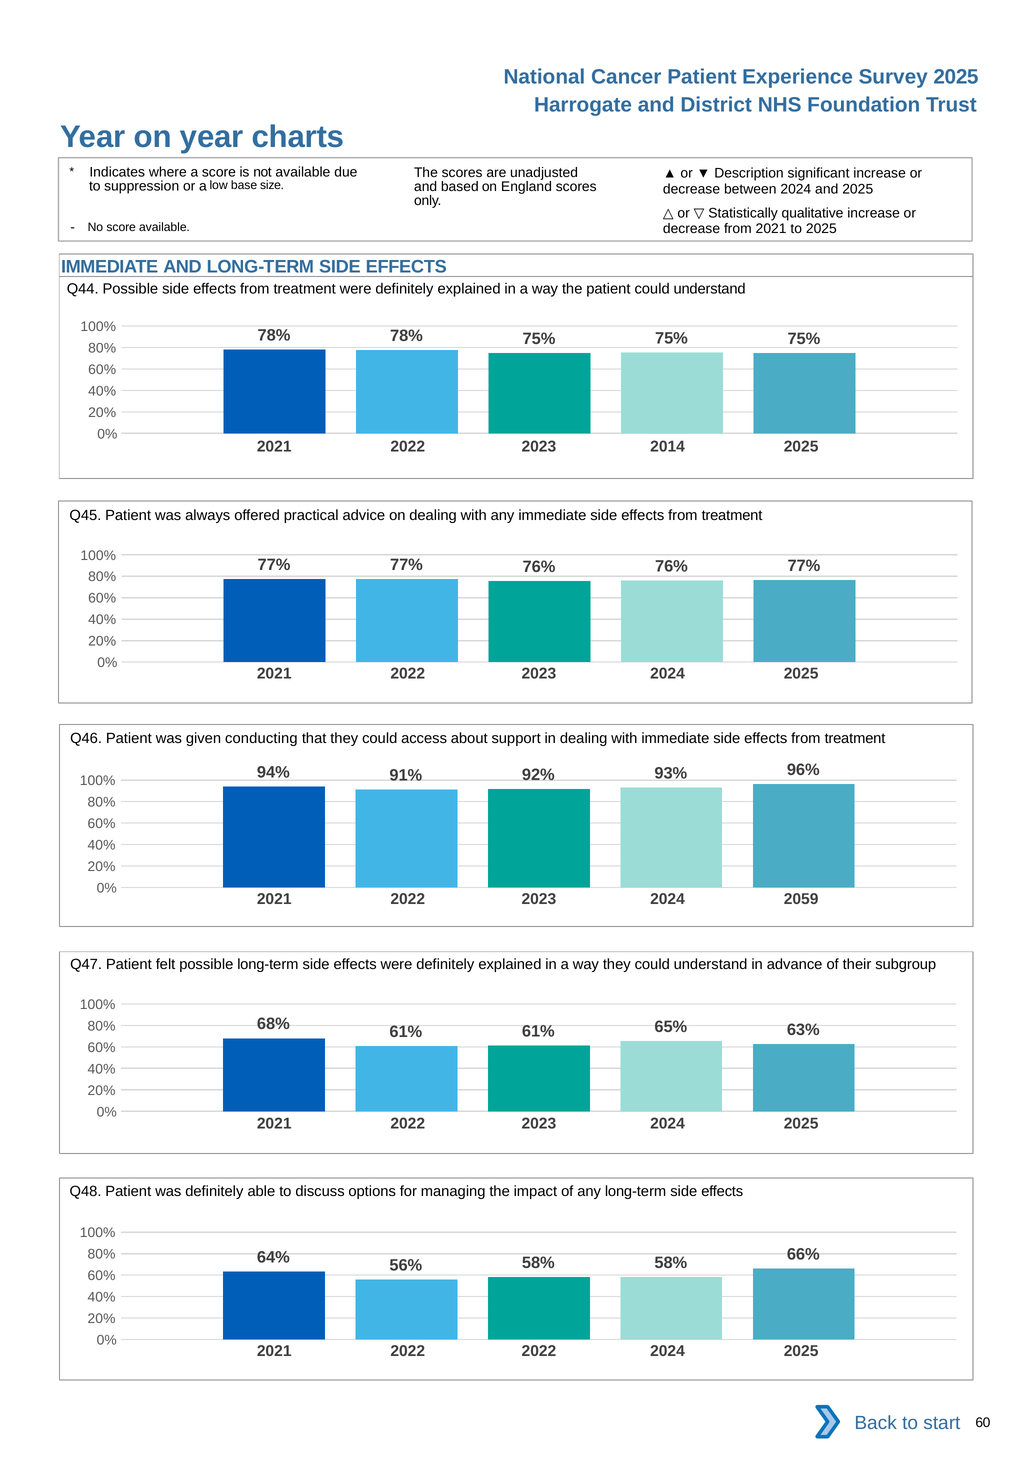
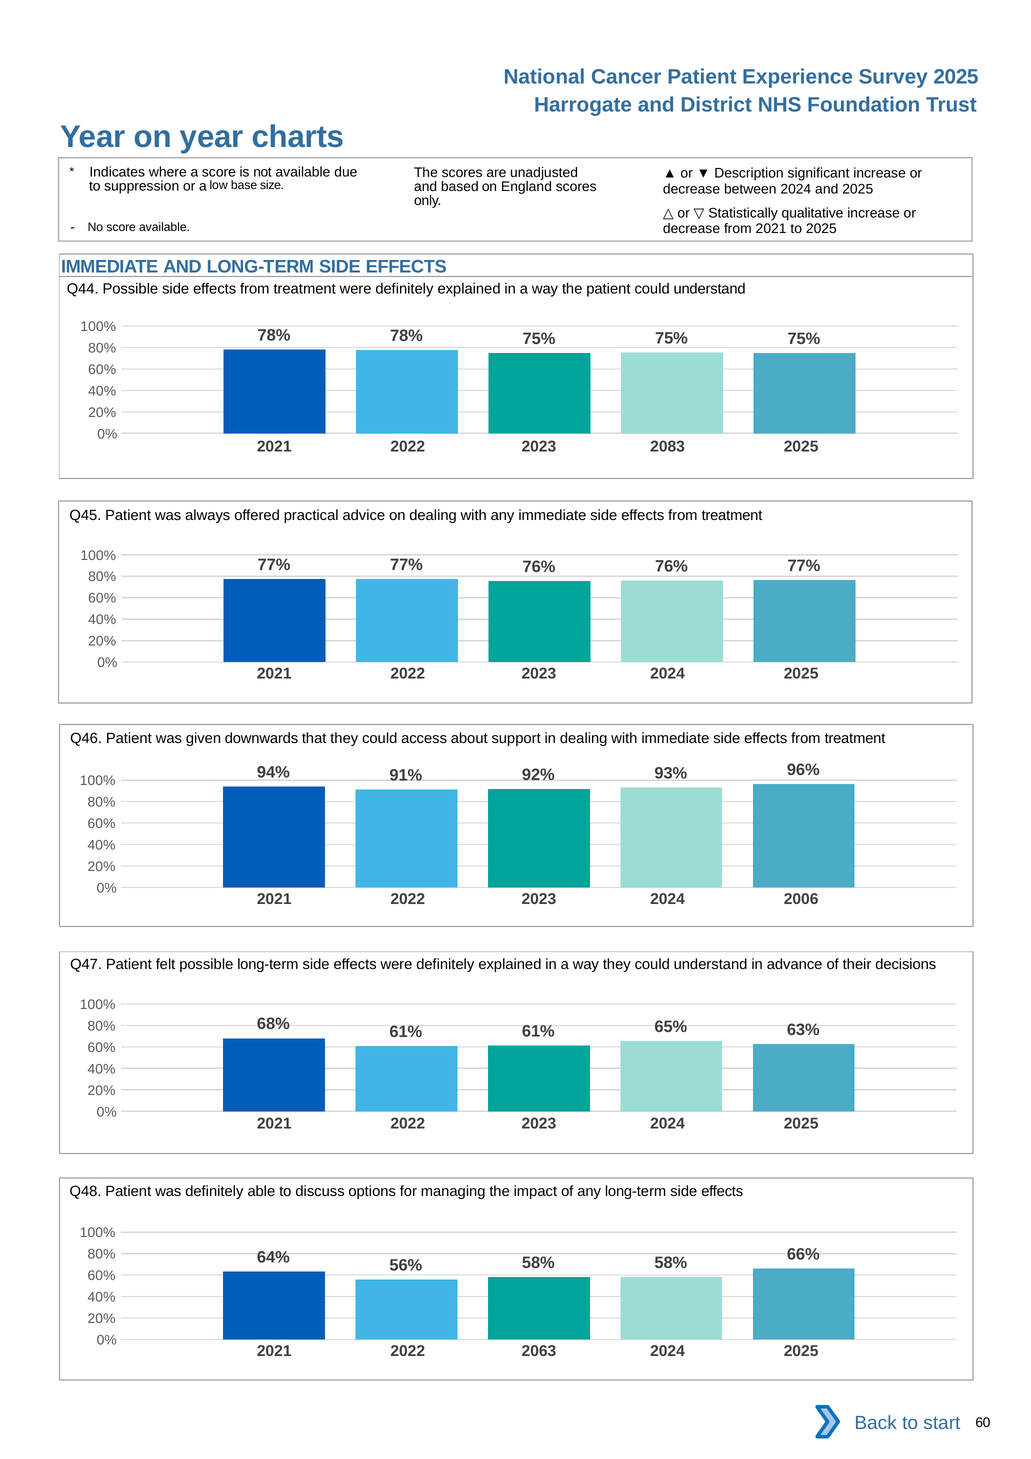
2014: 2014 -> 2083
conducting: conducting -> downwards
2059: 2059 -> 2006
subgroup: subgroup -> decisions
2022 2022: 2022 -> 2063
